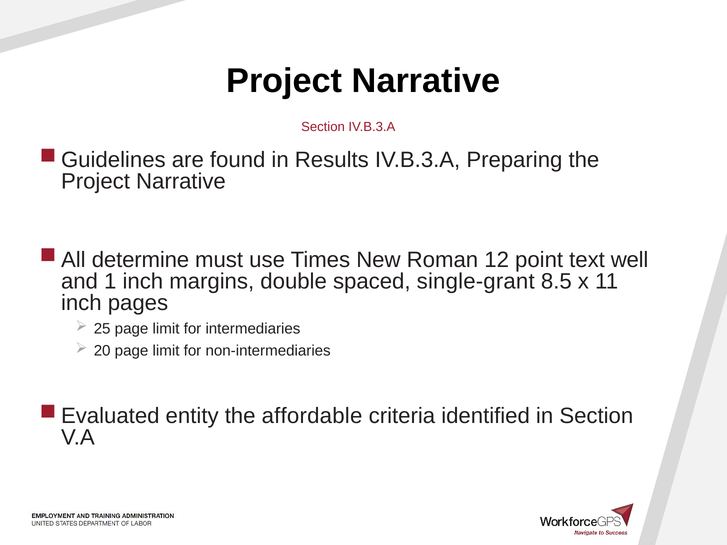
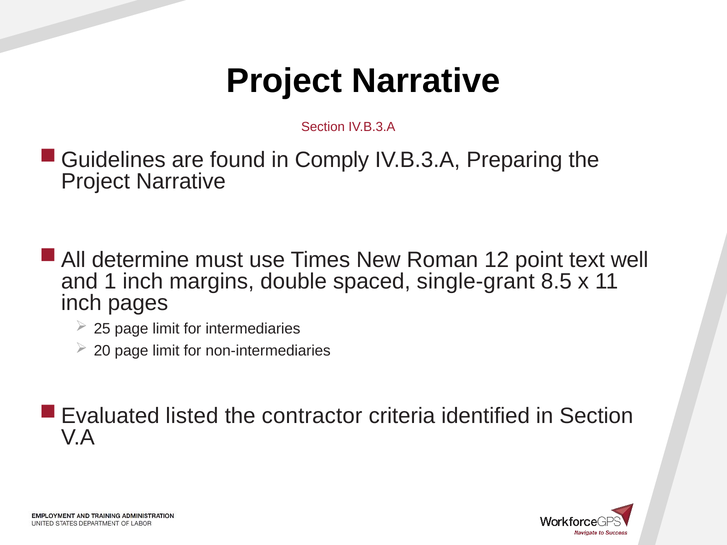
Results: Results -> Comply
entity: entity -> listed
affordable: affordable -> contractor
